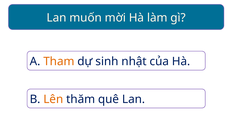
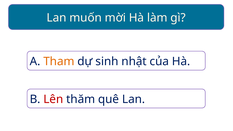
Lên colour: orange -> red
